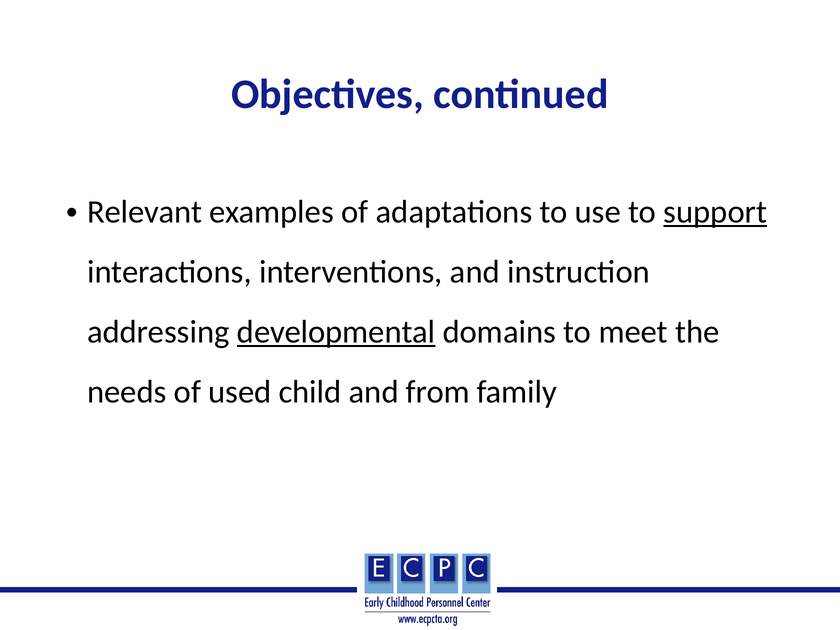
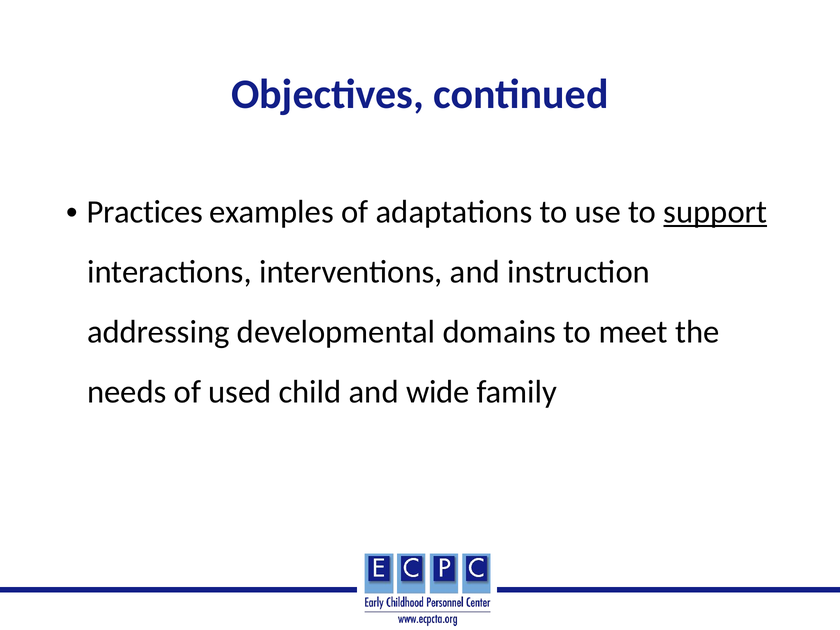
Relevant: Relevant -> Practices
developmental underline: present -> none
from: from -> wide
